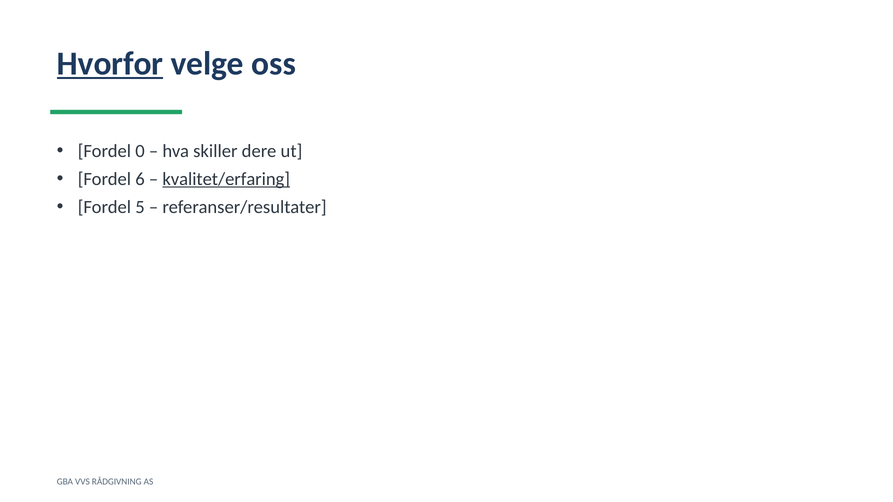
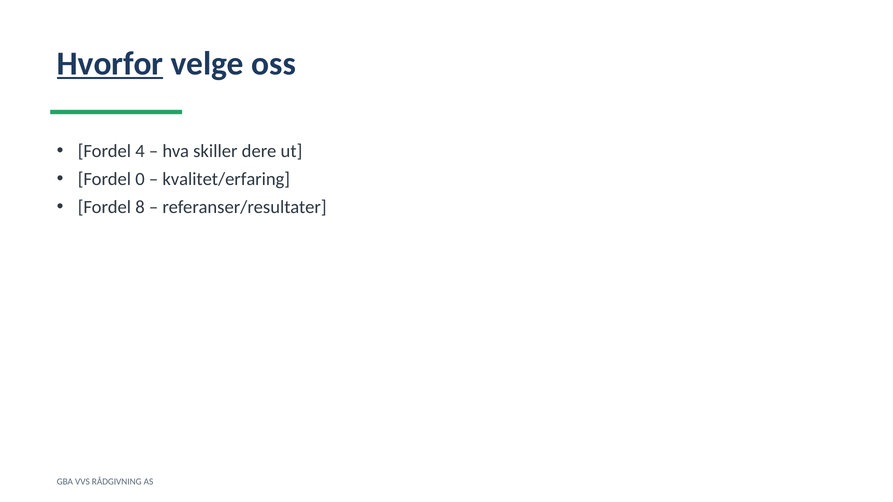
0: 0 -> 4
6: 6 -> 0
kvalitet/erfaring underline: present -> none
5: 5 -> 8
